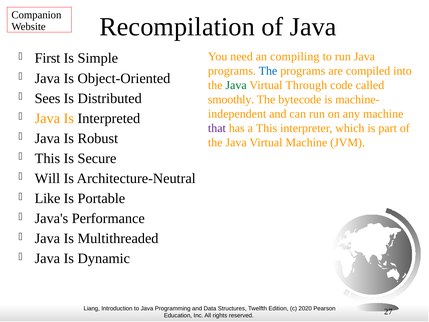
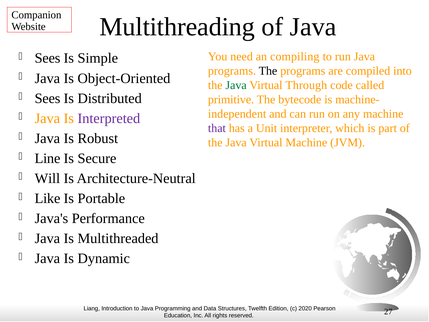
Recompilation: Recompilation -> Multithreading
First at (47, 58): First -> Sees
The at (268, 71) colour: blue -> black
smoothly: smoothly -> primitive
Interpreted colour: black -> purple
a This: This -> Unit
This at (47, 158): This -> Line
